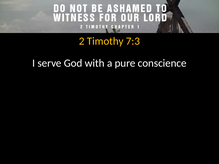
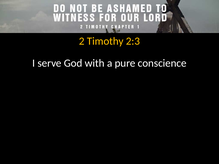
7:3: 7:3 -> 2:3
